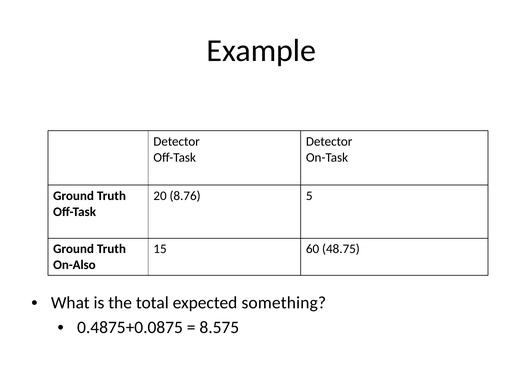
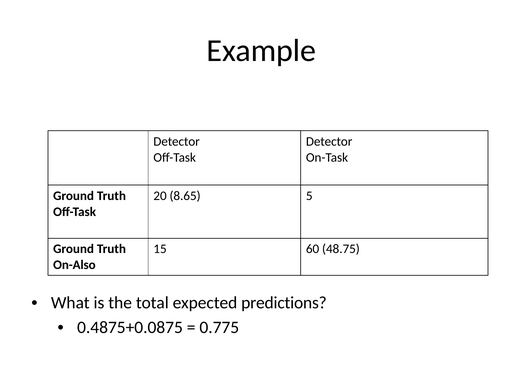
8.76: 8.76 -> 8.65
something: something -> predictions
8.575: 8.575 -> 0.775
